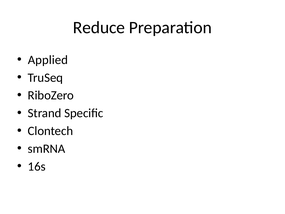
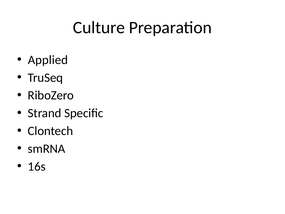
Reduce: Reduce -> Culture
